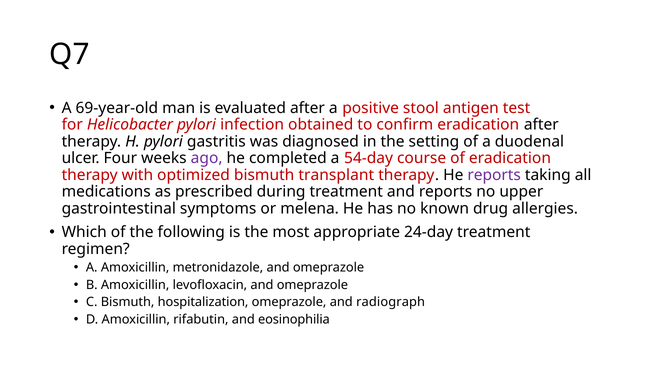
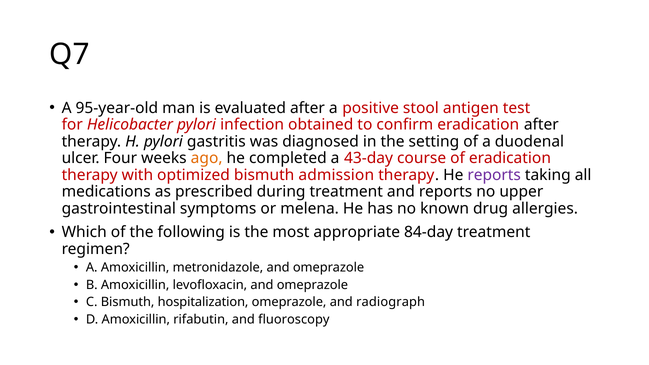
69-year-old: 69-year-old -> 95-year-old
ago colour: purple -> orange
54-day: 54-day -> 43-day
transplant: transplant -> admission
24-day: 24-day -> 84-day
eosinophilia: eosinophilia -> fluoroscopy
